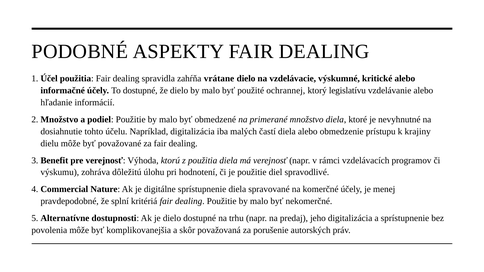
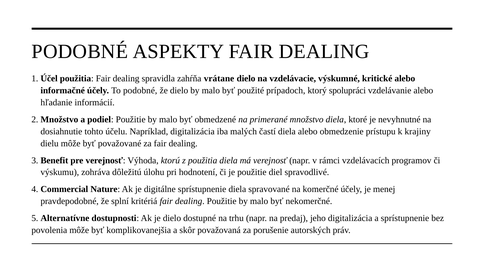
To dostupné: dostupné -> podobné
ochrannej: ochrannej -> prípadoch
legislatívu: legislatívu -> spolupráci
